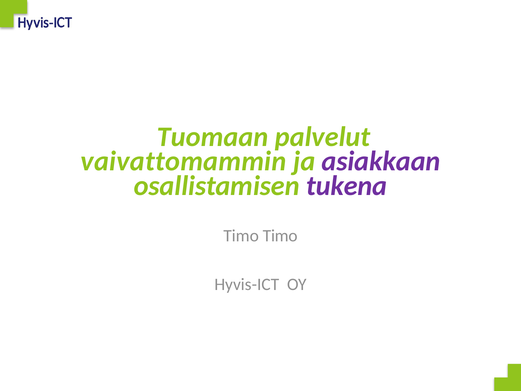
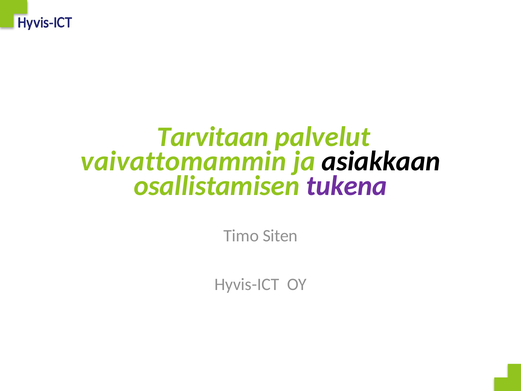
Tuomaan: Tuomaan -> Tarvitaan
asiakkaan colour: purple -> black
Timo Timo: Timo -> Siten
